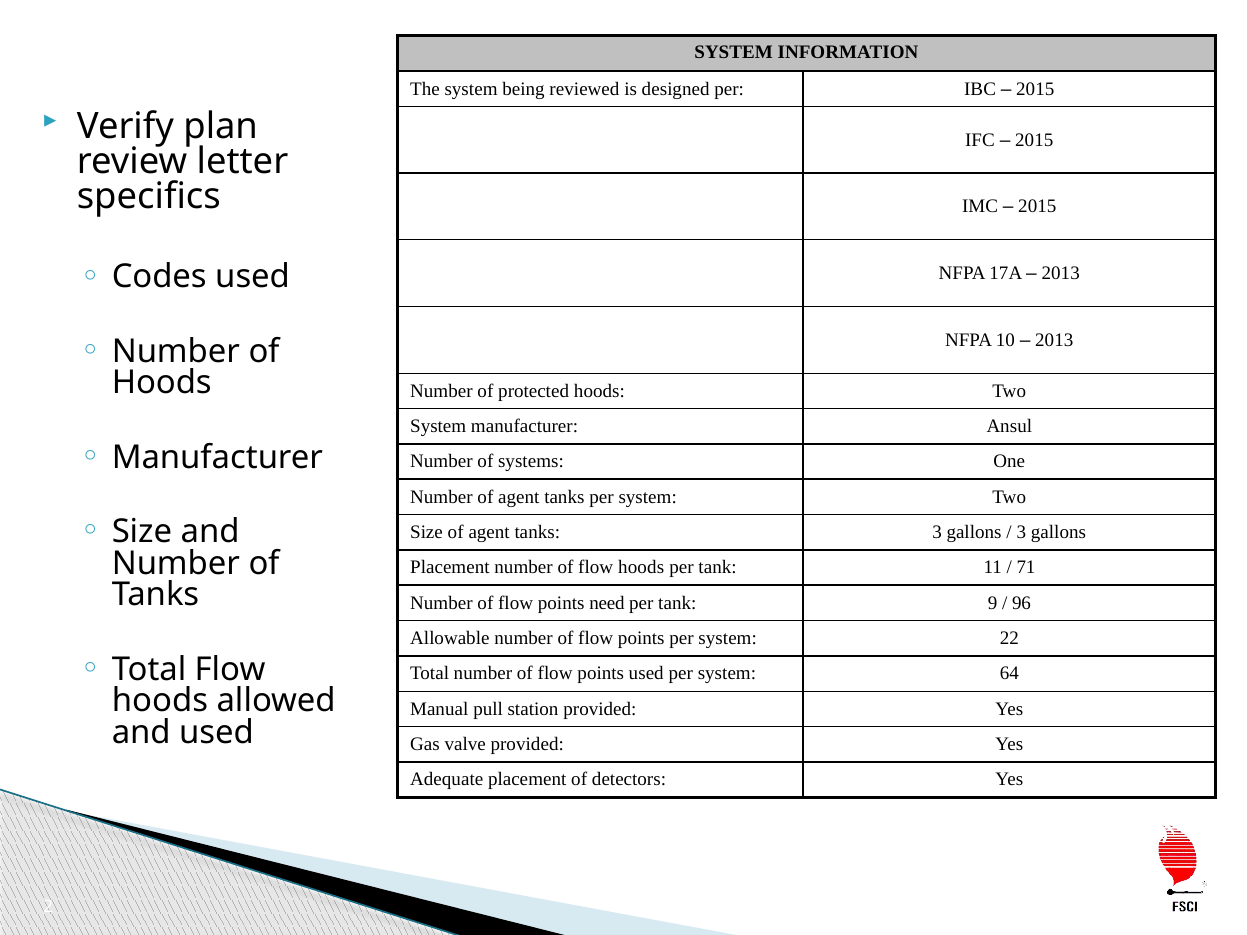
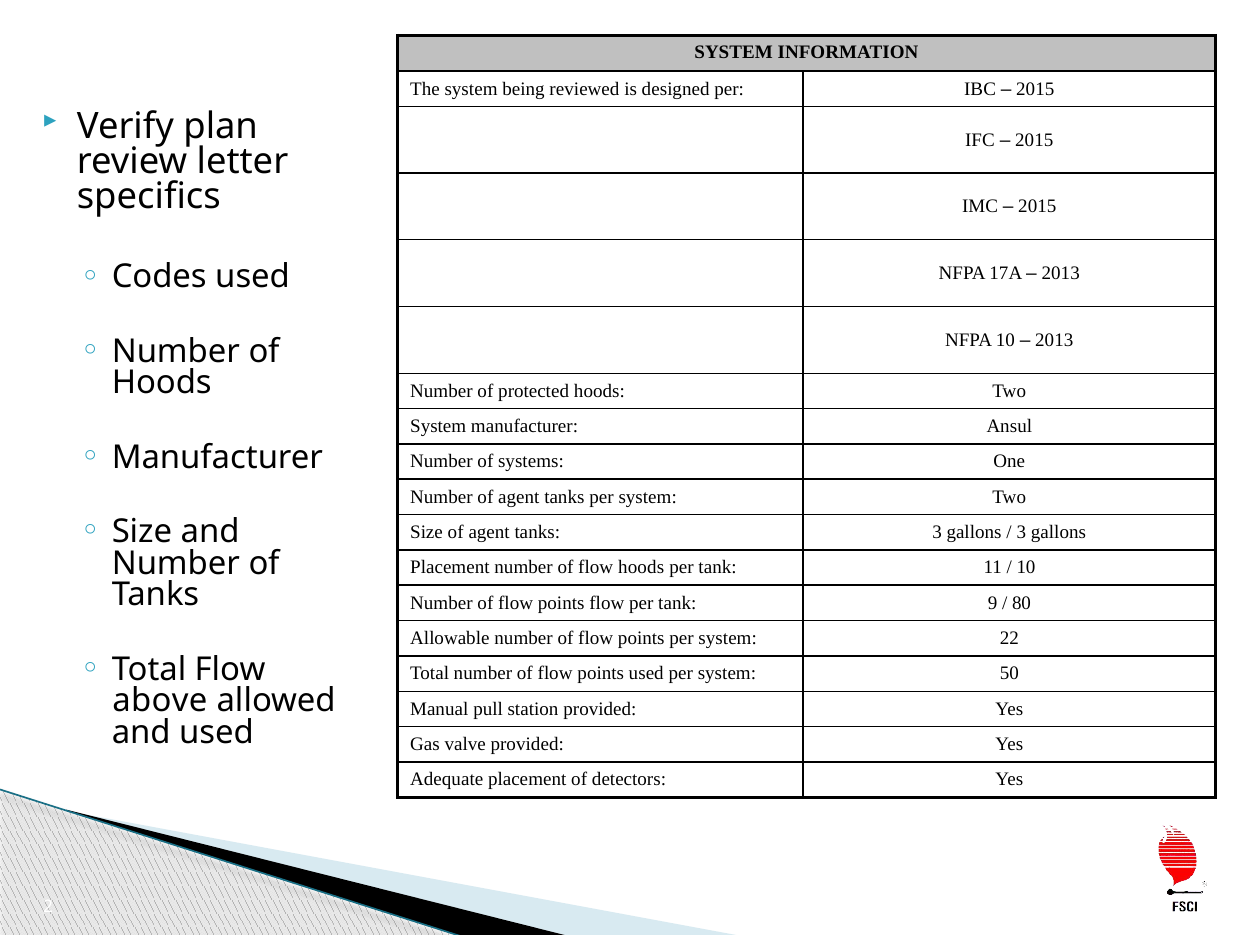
71 at (1026, 568): 71 -> 10
points need: need -> flow
96: 96 -> 80
64: 64 -> 50
hoods at (160, 701): hoods -> above
